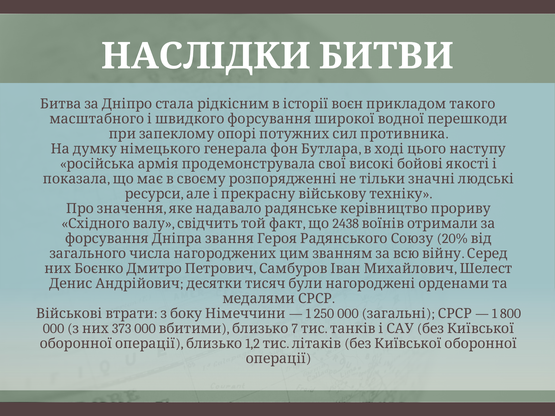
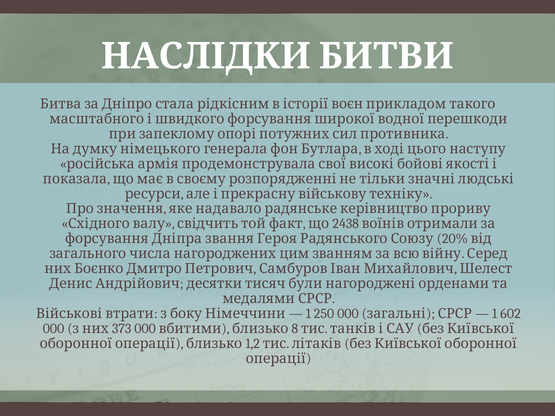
800: 800 -> 602
7: 7 -> 8
